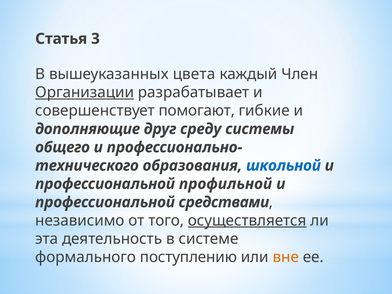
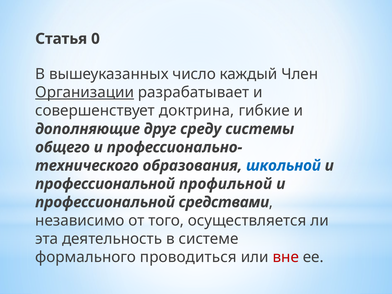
3: 3 -> 0
цвета: цвета -> число
помогают: помогают -> доктрина
осуществляется underline: present -> none
поступлению: поступлению -> проводиться
вне colour: orange -> red
